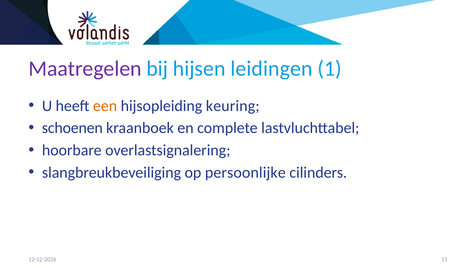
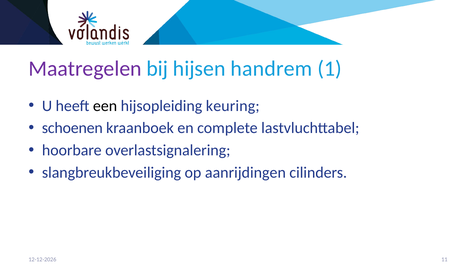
leidingen: leidingen -> handrem
een colour: orange -> black
persoonlijke: persoonlijke -> aanrijdingen
